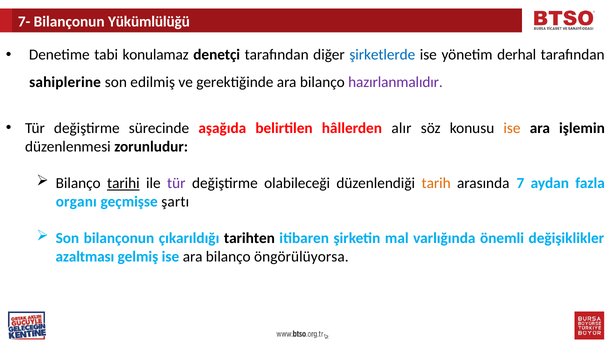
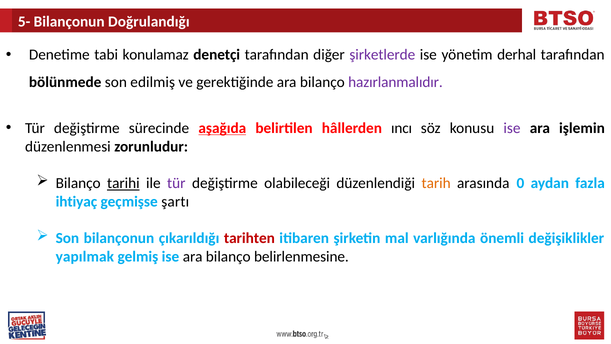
7-: 7- -> 5-
Yükümlülüğü: Yükümlülüğü -> Doğrulandığı
şirketlerde colour: blue -> purple
sahiplerine: sahiplerine -> bölünmede
aşağıda underline: none -> present
alır: alır -> ıncı
ise at (512, 128) colour: orange -> purple
7: 7 -> 0
organı: organı -> ihtiyaç
tarihten colour: black -> red
azaltması: azaltması -> yapılmak
öngörülüyorsa: öngörülüyorsa -> belirlenmesine
